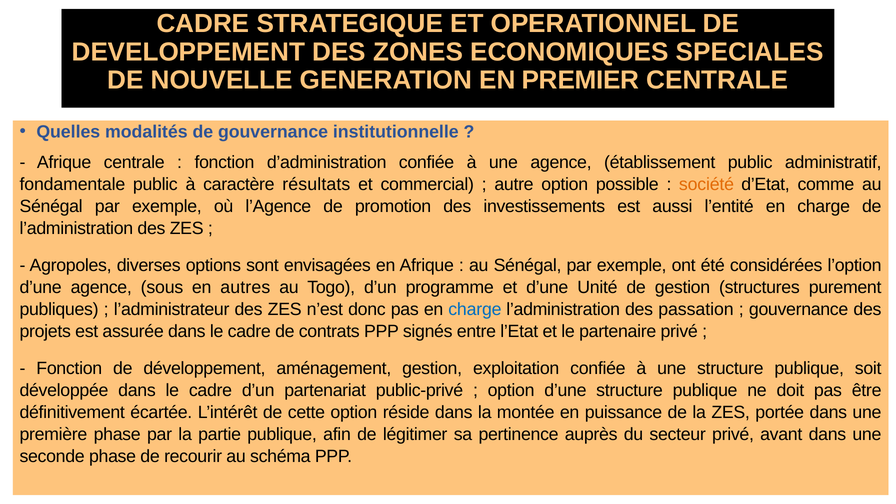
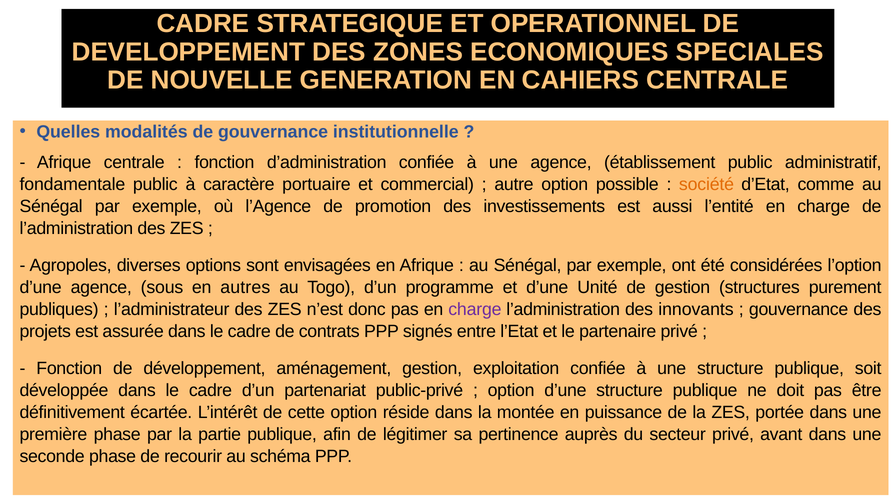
PREMIER: PREMIER -> CAHIERS
résultats: résultats -> portuaire
charge at (475, 309) colour: blue -> purple
passation: passation -> innovants
